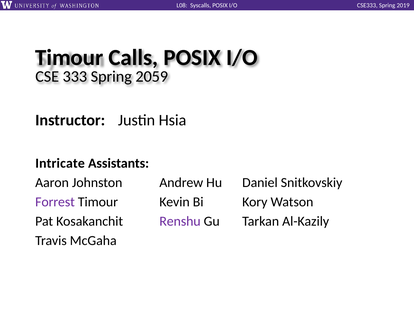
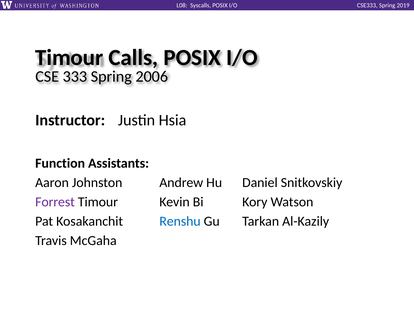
2059: 2059 -> 2006
Intricate: Intricate -> Function
Renshu colour: purple -> blue
